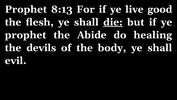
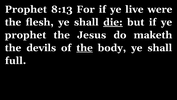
good: good -> were
Abide: Abide -> Jesus
healing: healing -> maketh
the at (85, 48) underline: none -> present
evil: evil -> full
